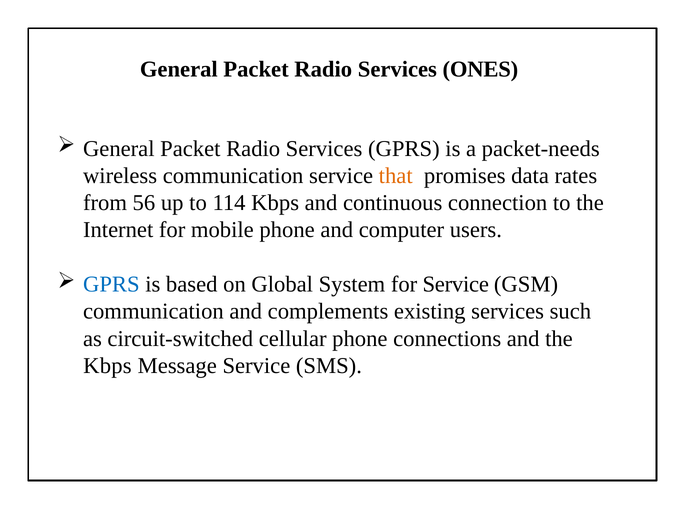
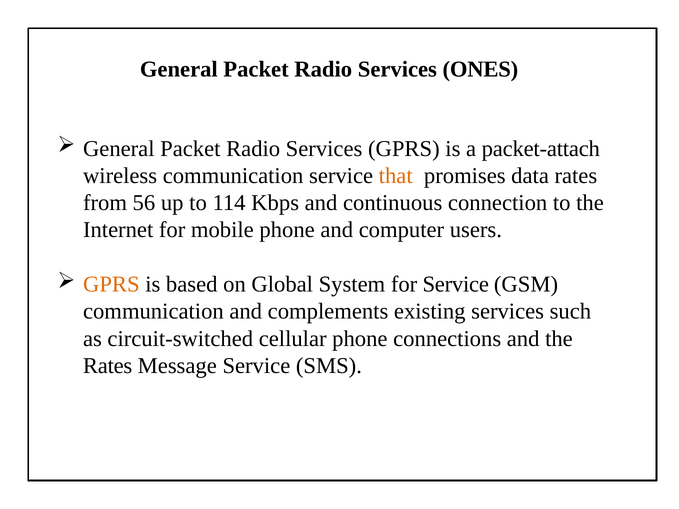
packet-needs: packet-needs -> packet-attach
GPRS at (111, 284) colour: blue -> orange
Kbps at (107, 366): Kbps -> Rates
